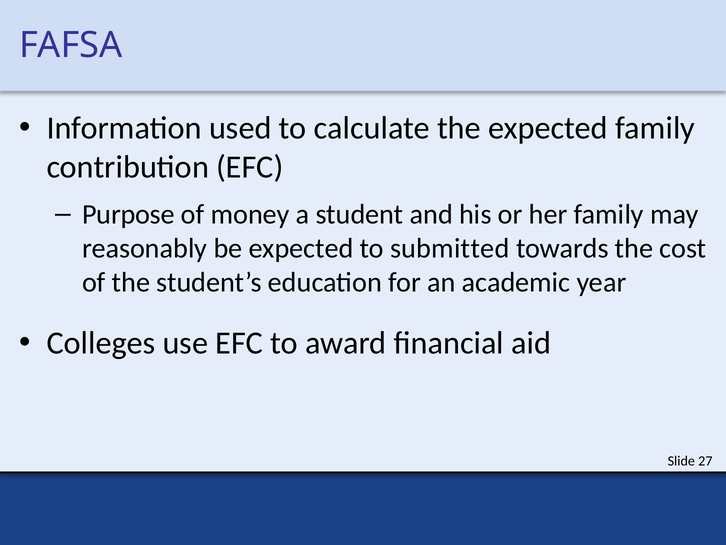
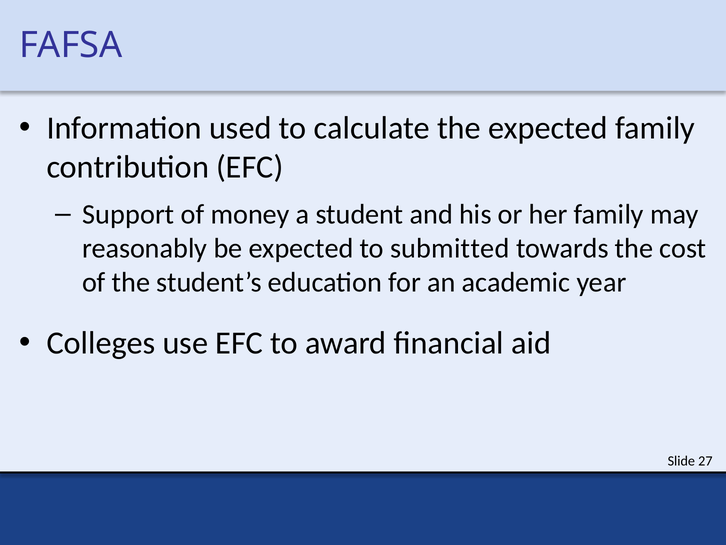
Purpose: Purpose -> Support
